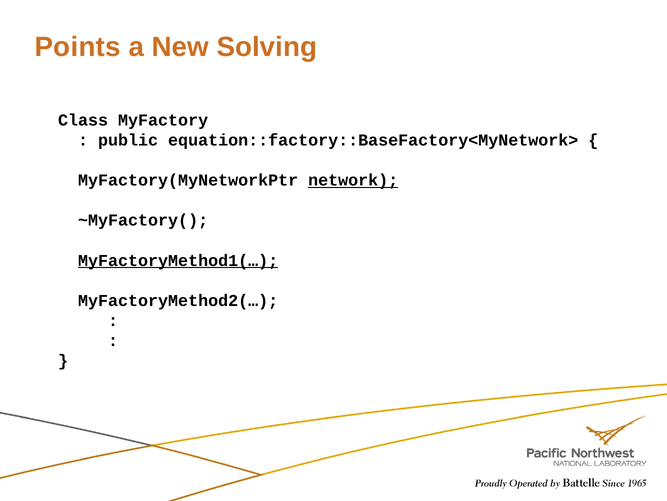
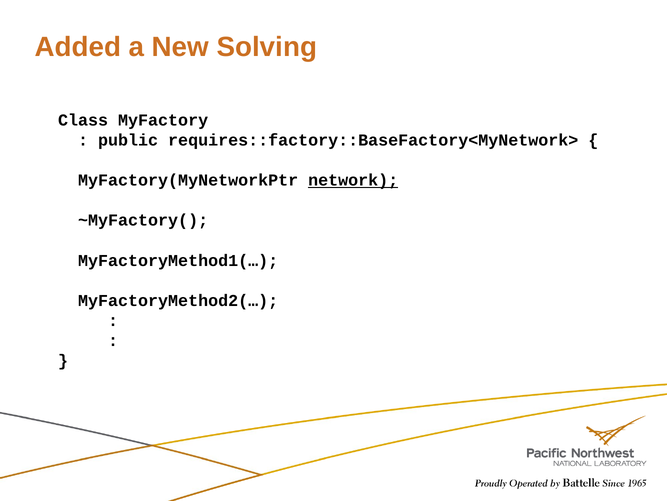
Points: Points -> Added
equation::factory::BaseFactory<MyNetwork>: equation::factory::BaseFactory<MyNetwork> -> requires::factory::BaseFactory<MyNetwork>
MyFactoryMethod1(… underline: present -> none
